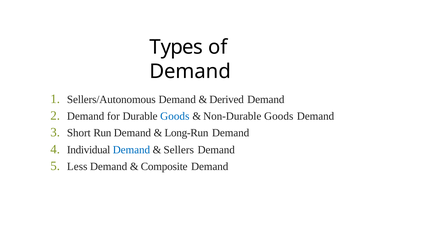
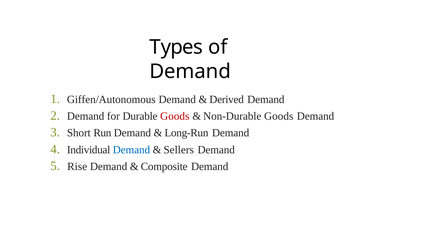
Sellers/Autonomous: Sellers/Autonomous -> Giffen/Autonomous
Goods at (175, 116) colour: blue -> red
Less: Less -> Rise
